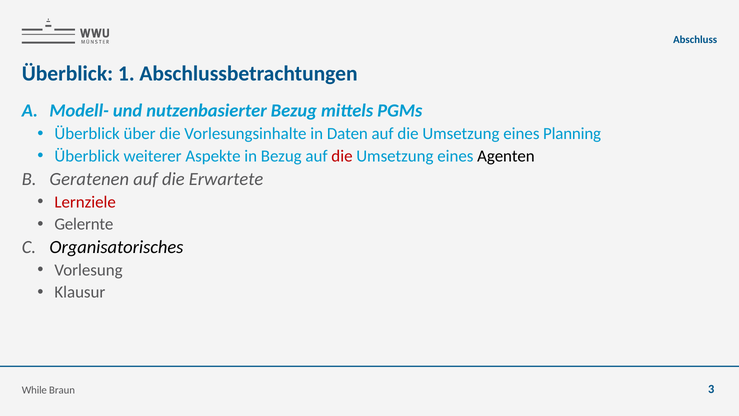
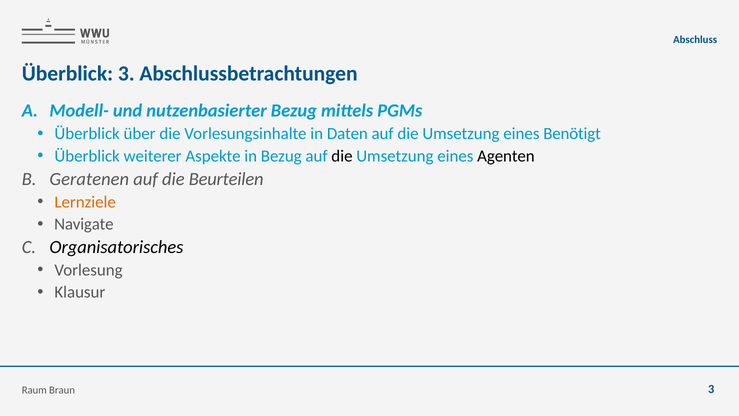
Überblick 1: 1 -> 3
Planning: Planning -> Benötigt
die at (342, 156) colour: red -> black
Erwartete: Erwartete -> Beurteilen
Lernziele colour: red -> orange
Gelernte: Gelernte -> Navigate
While: While -> Raum
